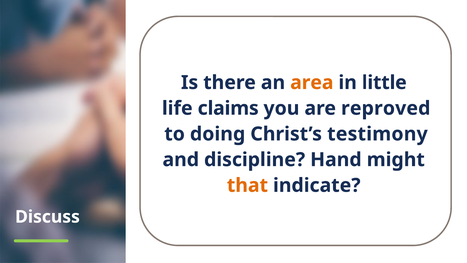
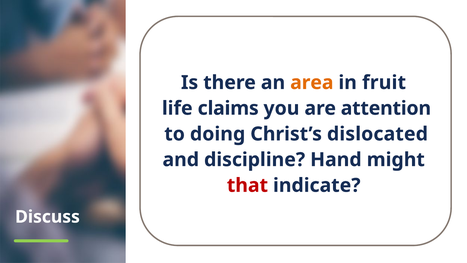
little: little -> fruit
reproved: reproved -> attention
testimony: testimony -> dislocated
that colour: orange -> red
